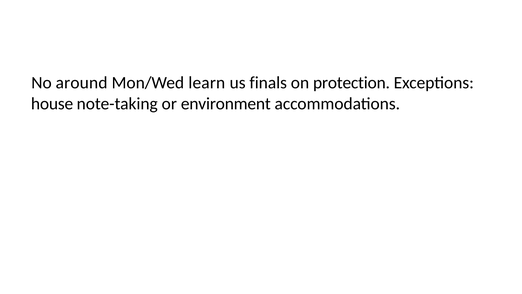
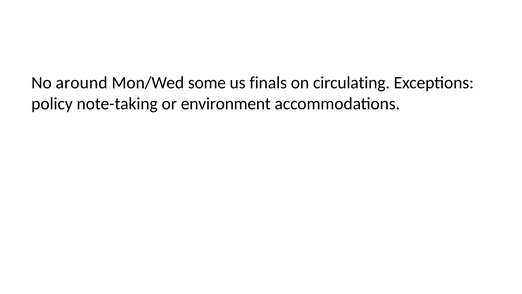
learn: learn -> some
protection: protection -> circulating
house: house -> policy
